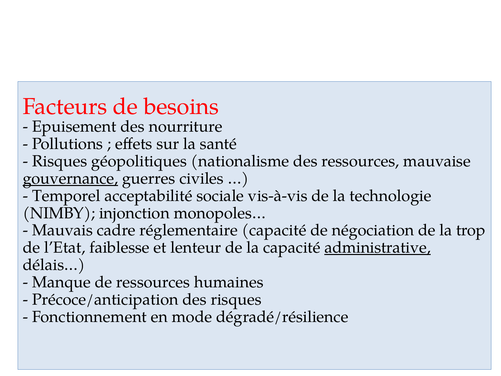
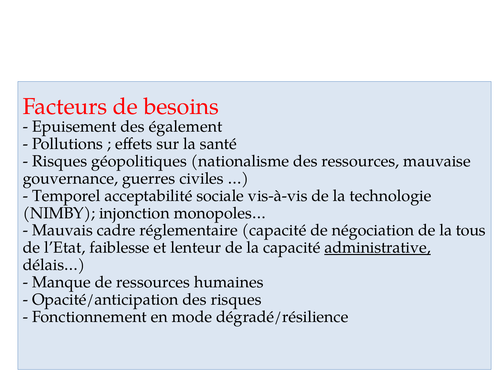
nourriture: nourriture -> également
gouvernance underline: present -> none
trop: trop -> tous
Précoce/anticipation: Précoce/anticipation -> Opacité/anticipation
